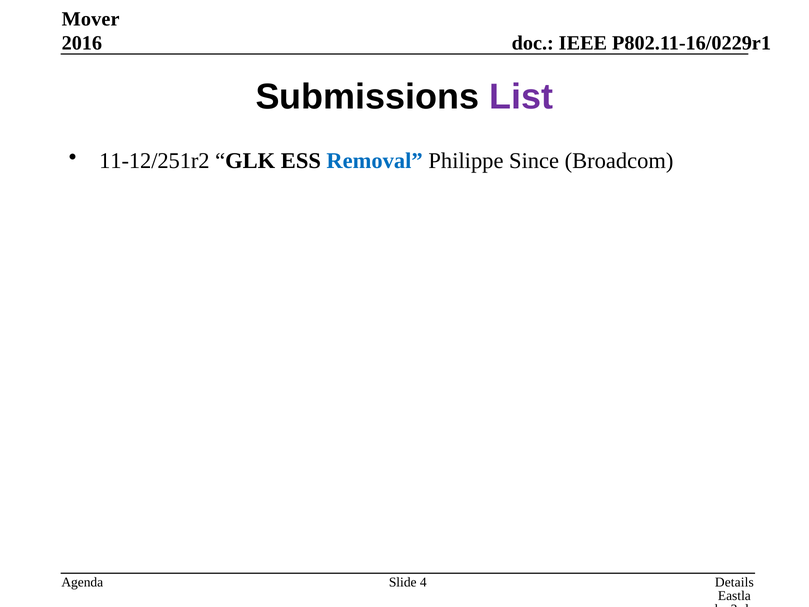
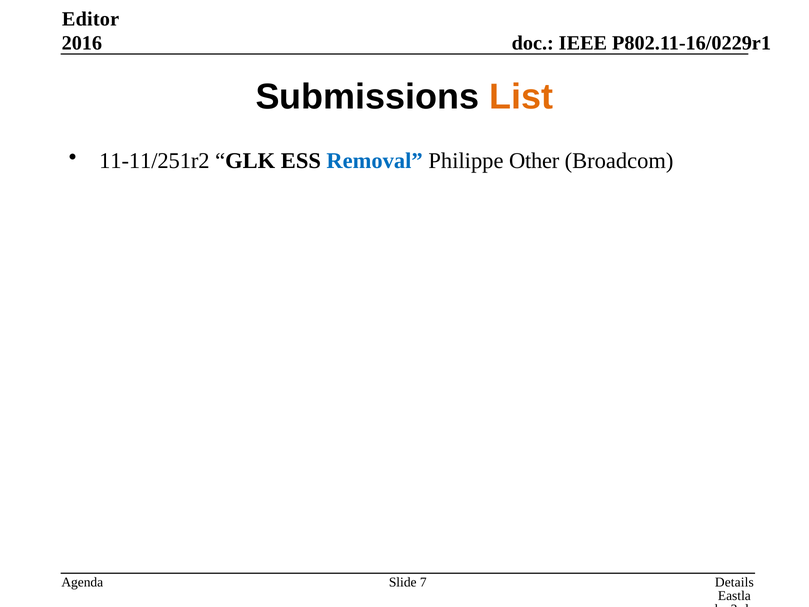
Mover: Mover -> Editor
List colour: purple -> orange
11-12/251r2: 11-12/251r2 -> 11-11/251r2
Since: Since -> Other
4: 4 -> 7
